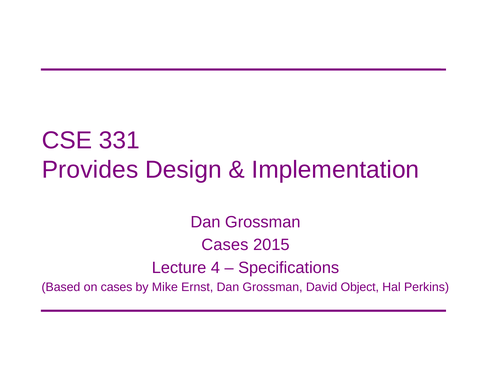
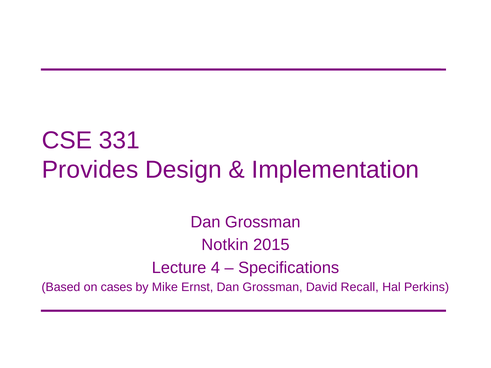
Cases at (225, 245): Cases -> Notkin
Object: Object -> Recall
